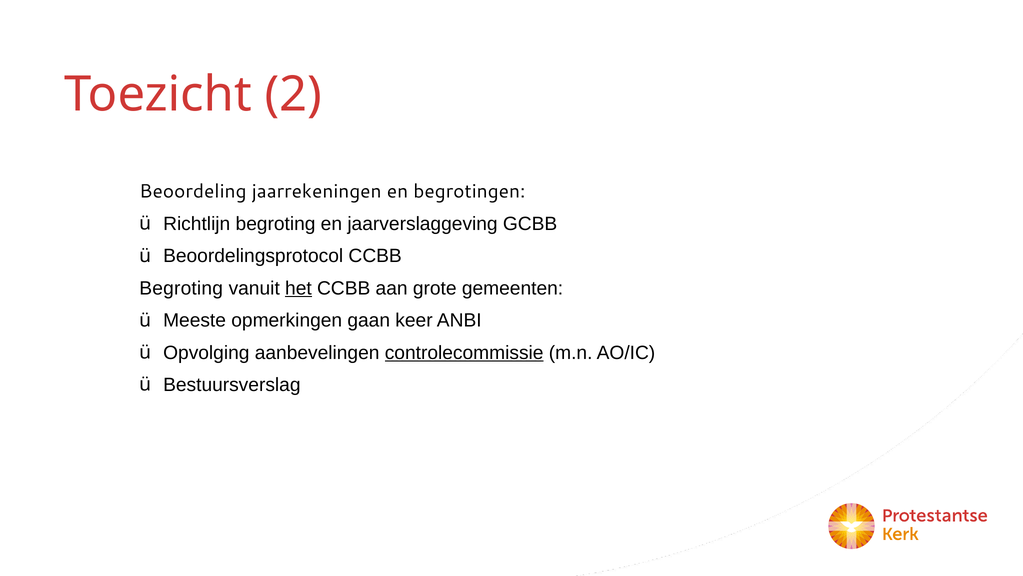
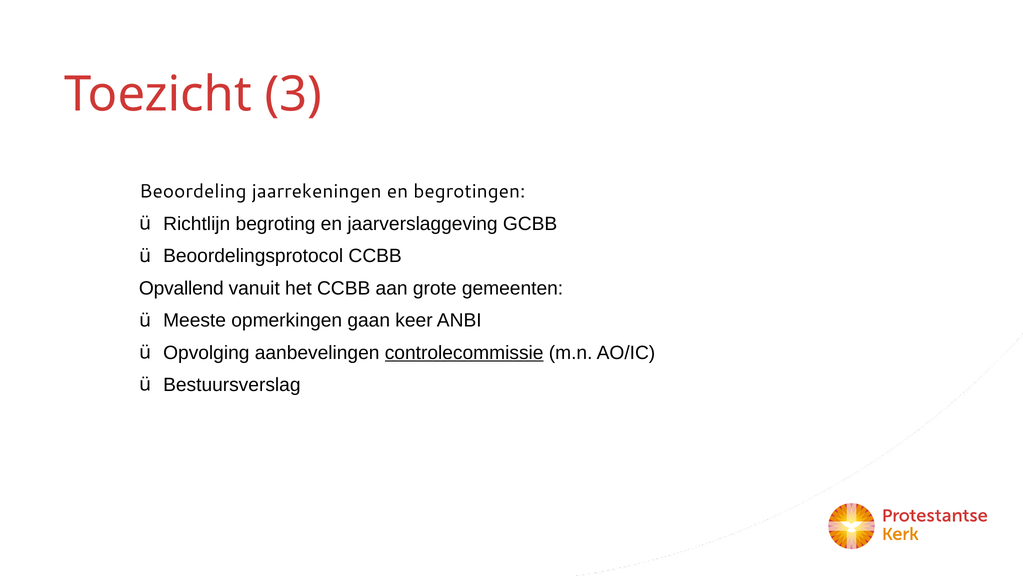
2: 2 -> 3
Begroting at (181, 288): Begroting -> Opvallend
het underline: present -> none
